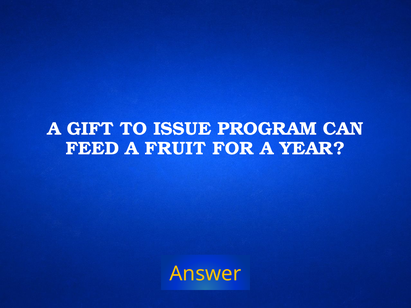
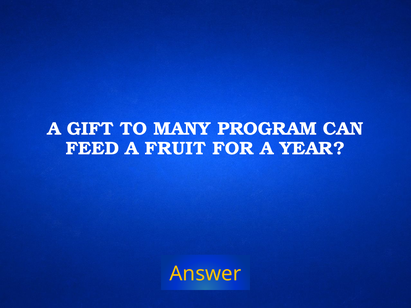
ISSUE: ISSUE -> MANY
